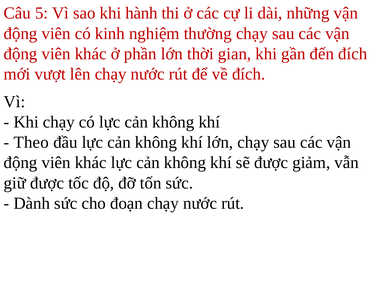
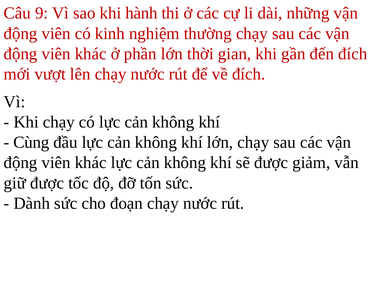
5: 5 -> 9
Theo: Theo -> Cùng
